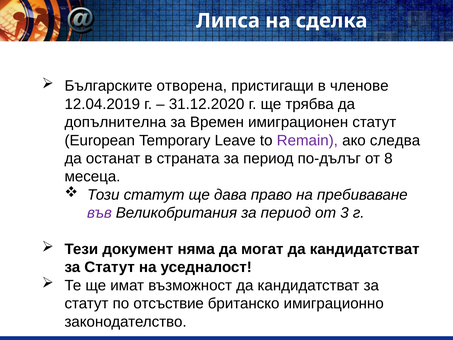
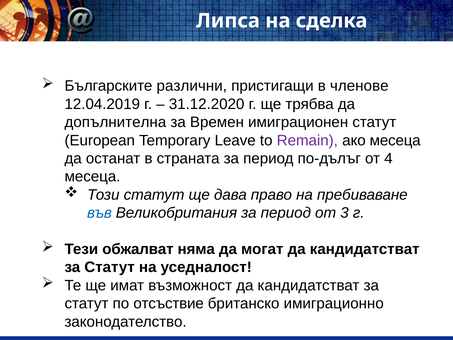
отворена: отворена -> различни
ако следва: следва -> месеца
8: 8 -> 4
във colour: purple -> blue
документ: документ -> обжалват
